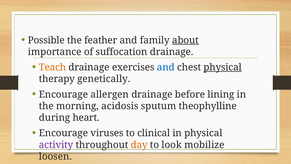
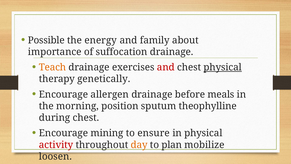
feather: feather -> energy
about underline: present -> none
and at (166, 67) colour: blue -> red
lining: lining -> meals
acidosis: acidosis -> position
during heart: heart -> chest
viruses: viruses -> mining
clinical: clinical -> ensure
activity colour: purple -> red
look: look -> plan
